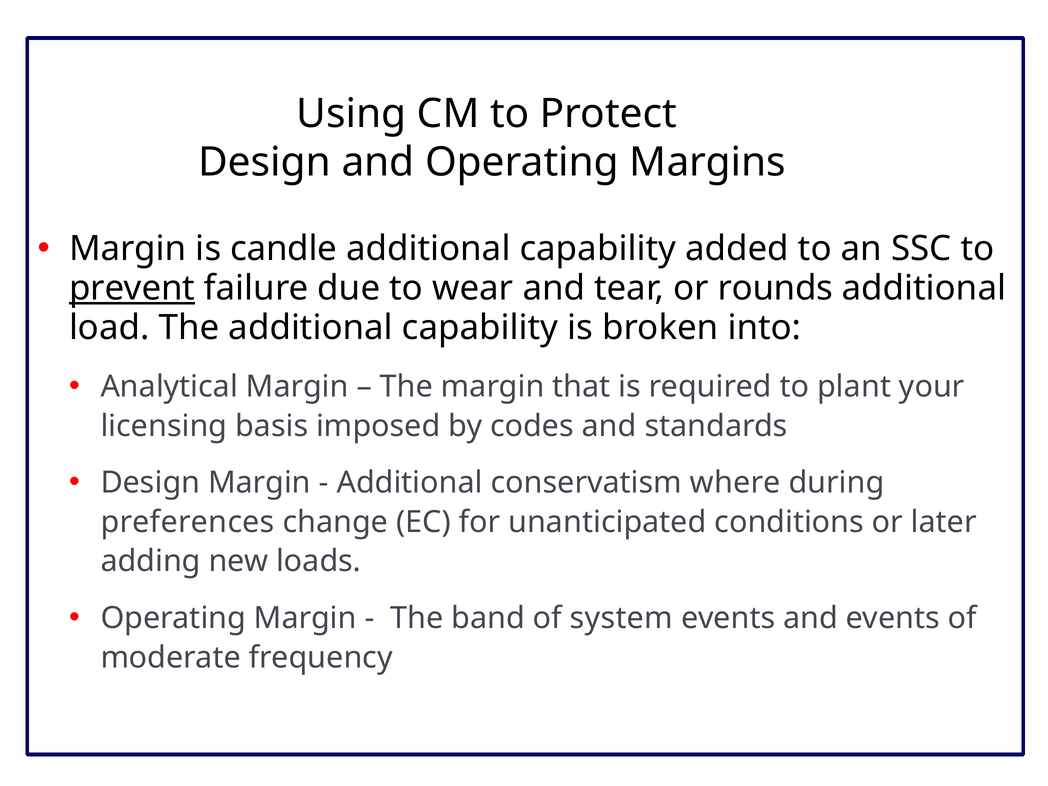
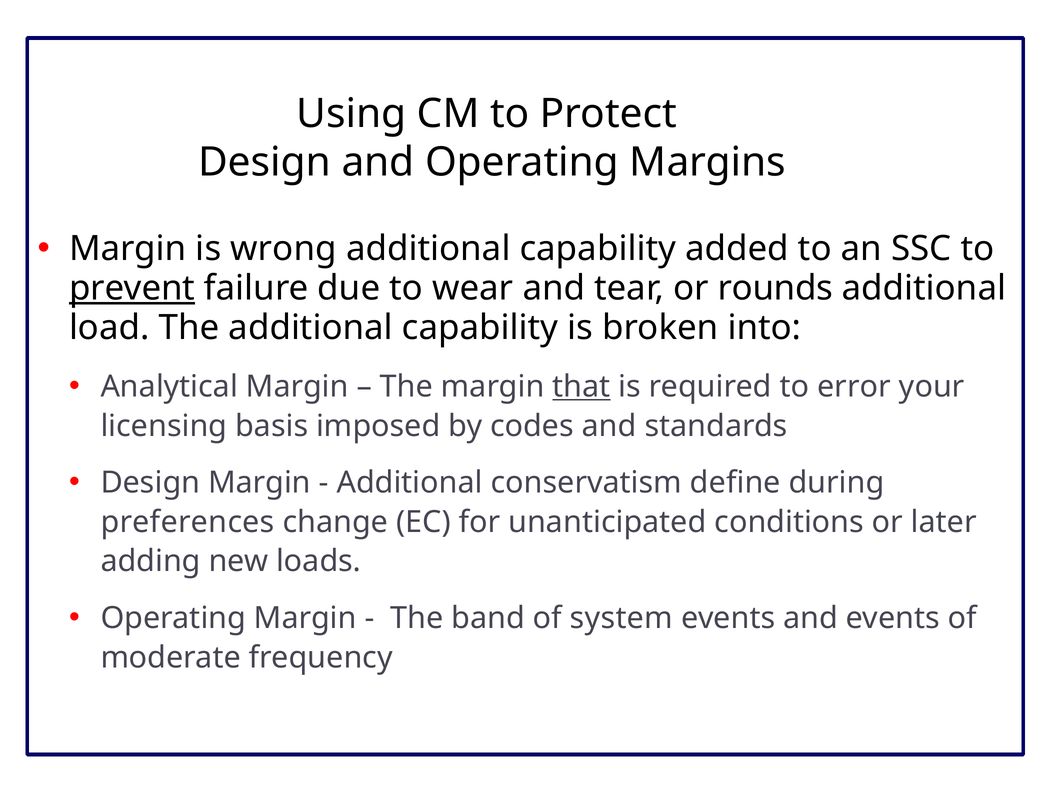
candle: candle -> wrong
that underline: none -> present
plant: plant -> error
where: where -> define
